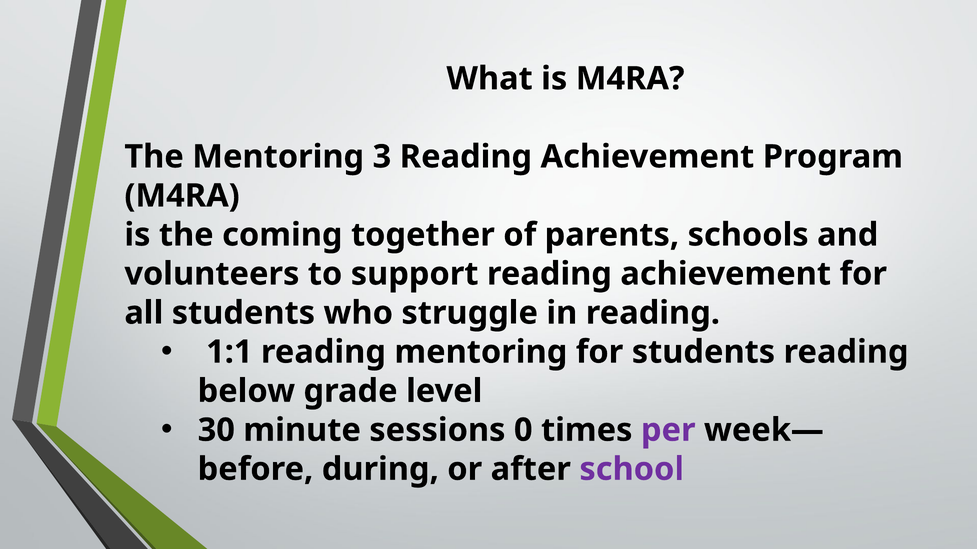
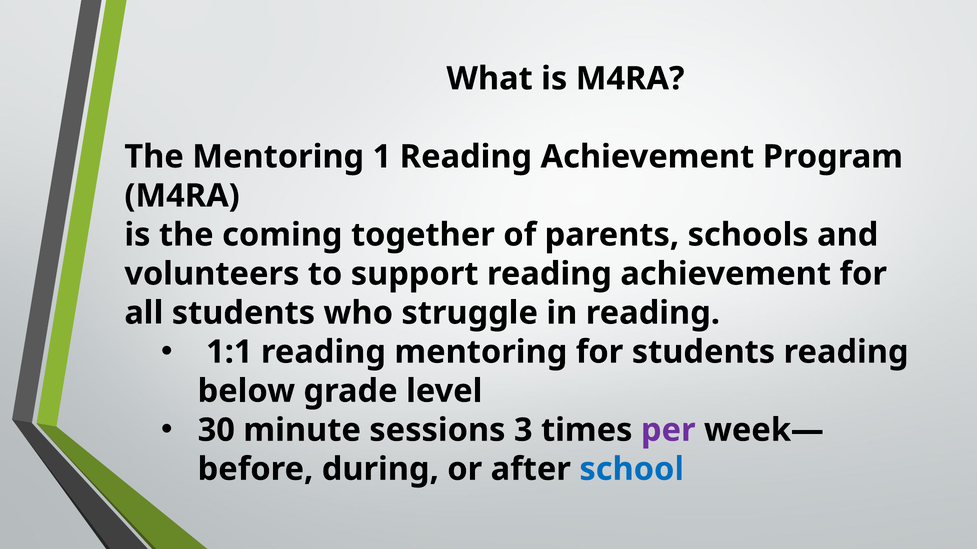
3: 3 -> 1
0: 0 -> 3
school colour: purple -> blue
